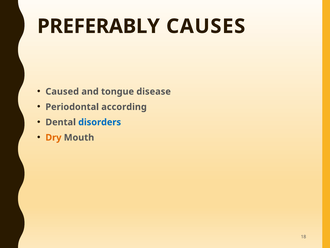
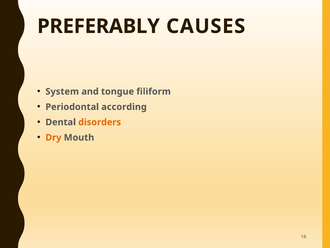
Caused: Caused -> System
disease: disease -> filiform
disorders colour: blue -> orange
